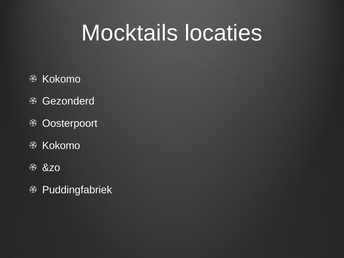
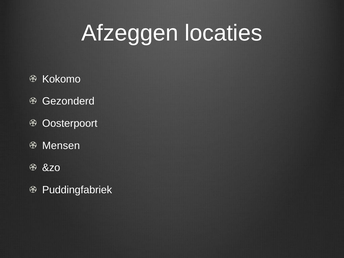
Mocktails: Mocktails -> Afzeggen
Kokomo at (61, 146): Kokomo -> Mensen
